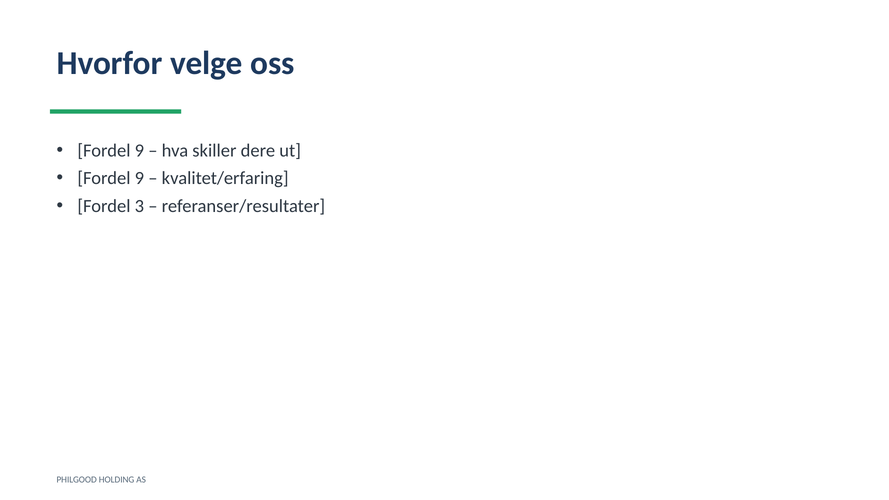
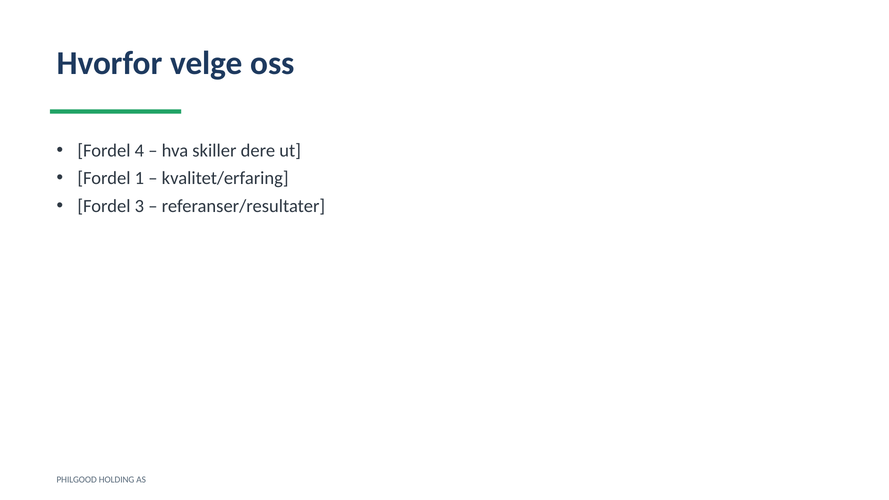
9 at (139, 151): 9 -> 4
9 at (139, 178): 9 -> 1
